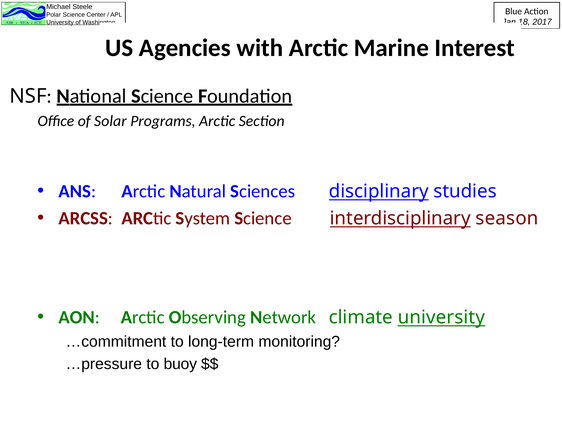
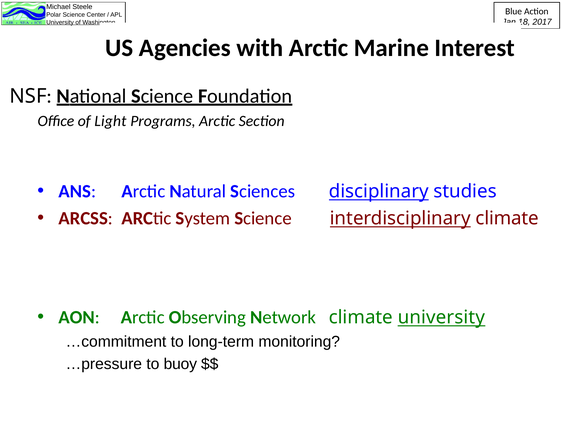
Solar: Solar -> Light
interdisciplinary season: season -> climate
